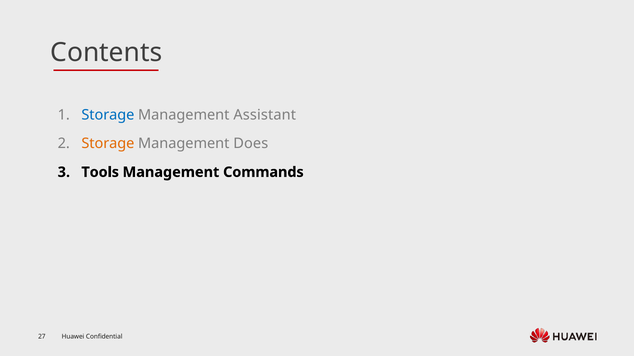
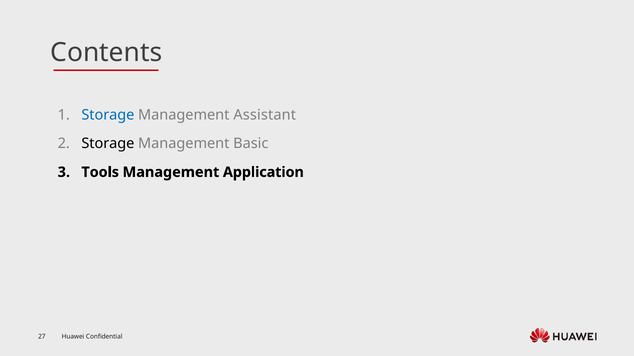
Storage at (108, 144) colour: orange -> black
Does: Does -> Basic
Commands: Commands -> Application
